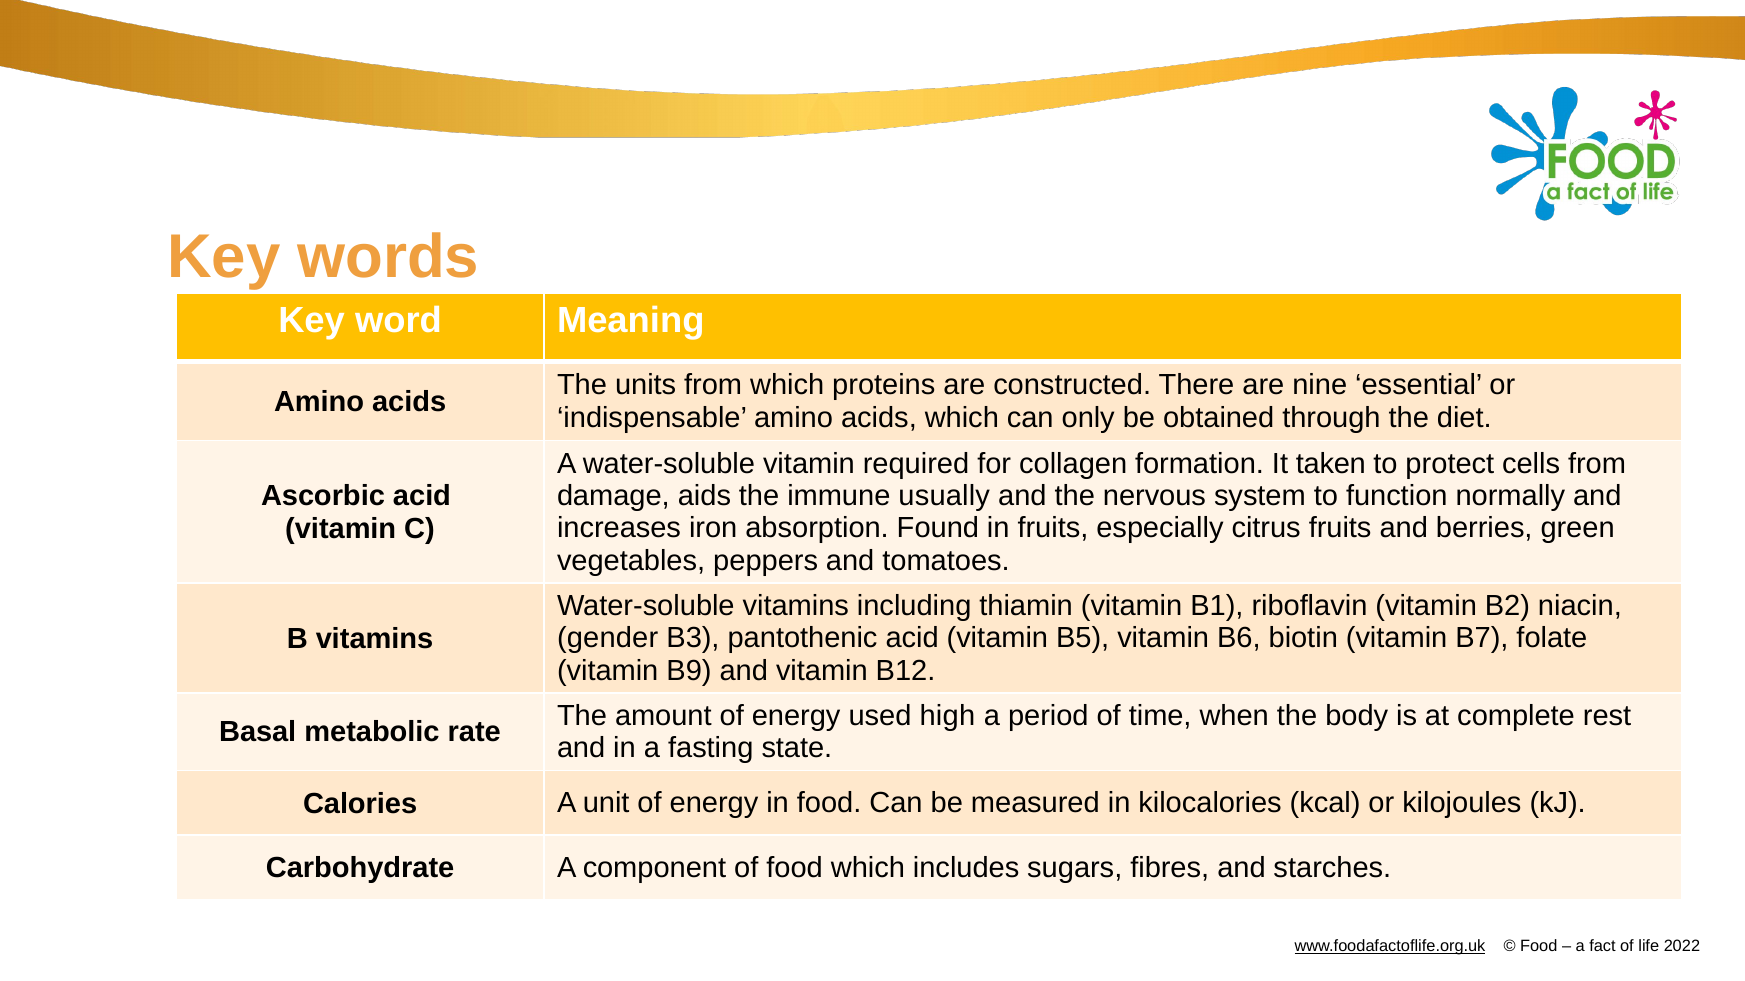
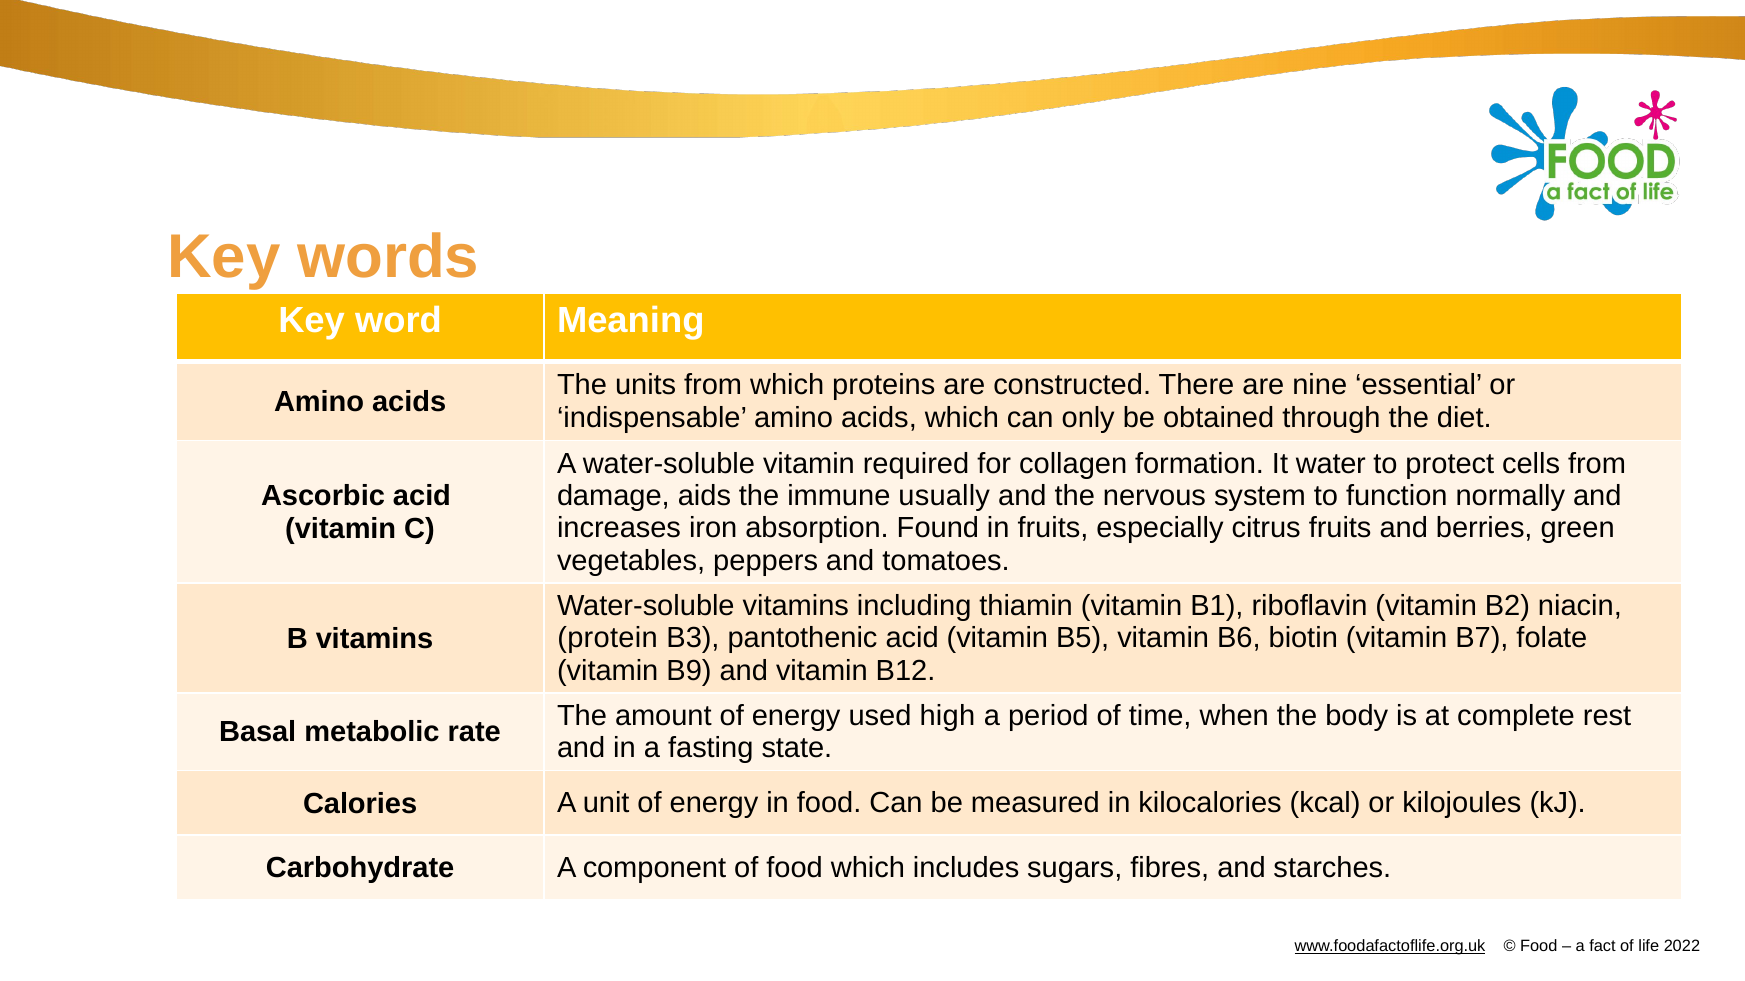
taken: taken -> water
gender: gender -> protein
